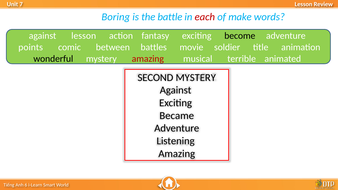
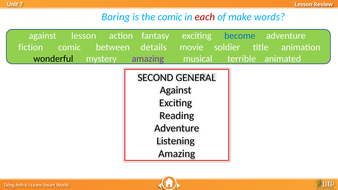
the battle: battle -> comic
become colour: black -> blue
points: points -> fiction
battles: battles -> details
amazing at (148, 59) colour: red -> purple
SECOND MYSTERY: MYSTERY -> GENERAL
Became: Became -> Reading
